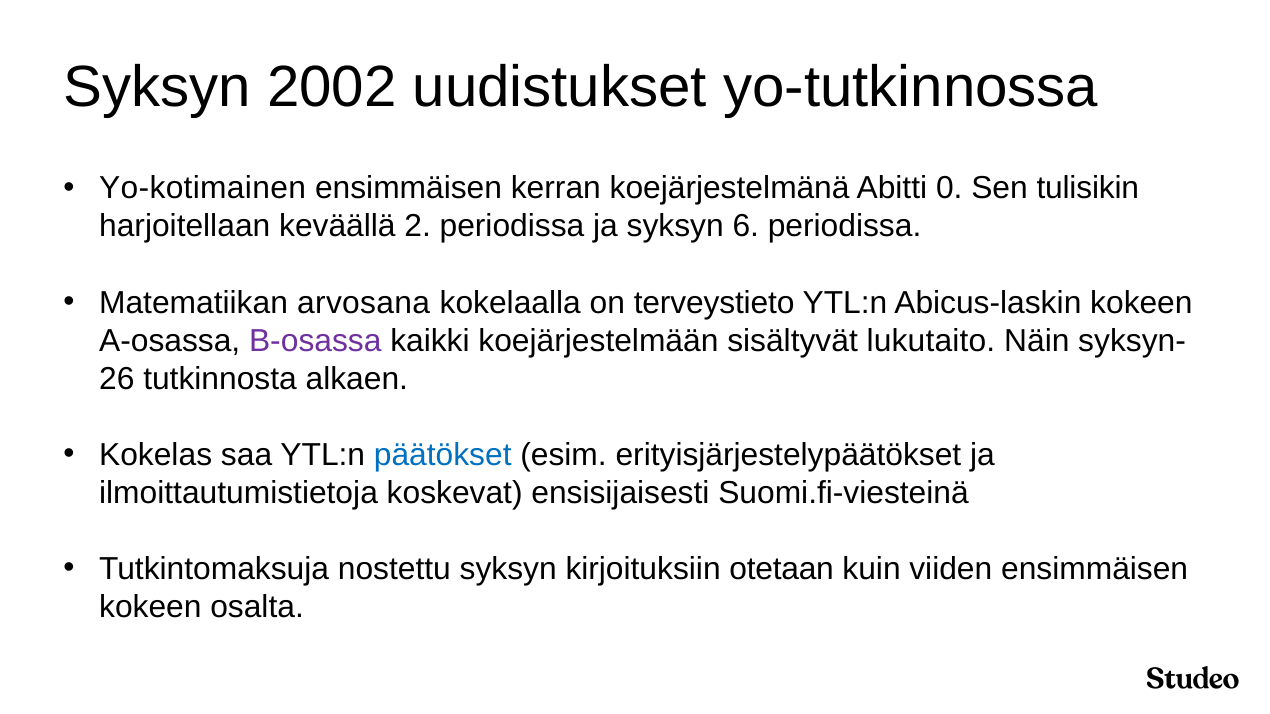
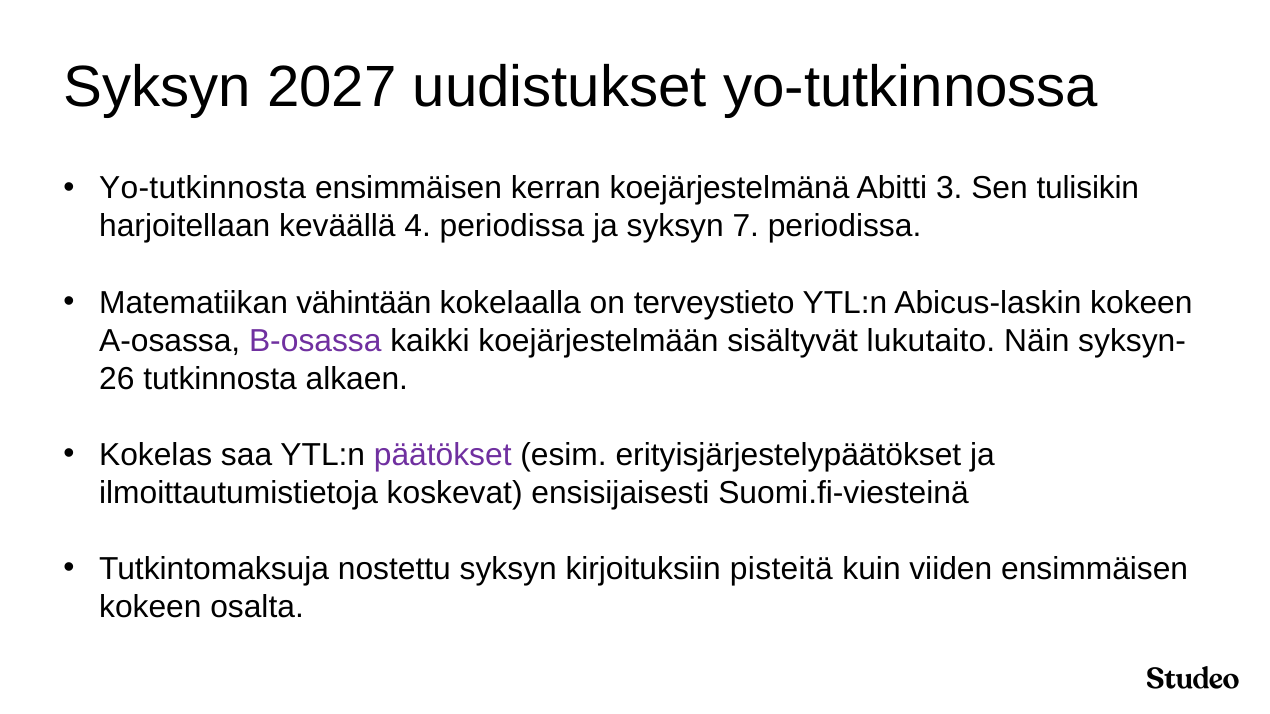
2002: 2002 -> 2027
Yo-kotimainen: Yo-kotimainen -> Yo-tutkinnosta
0: 0 -> 3
2: 2 -> 4
6: 6 -> 7
arvosana: arvosana -> vähintään
päätökset colour: blue -> purple
otetaan: otetaan -> pisteitä
